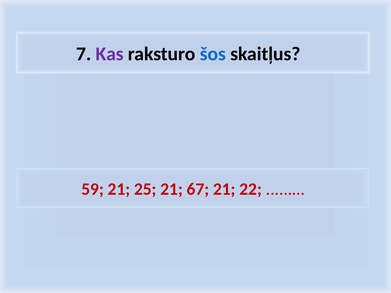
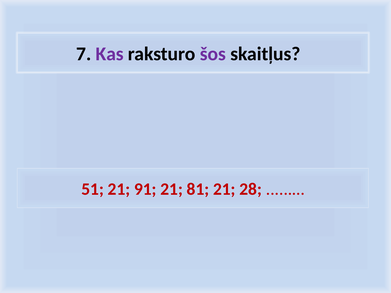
šos colour: blue -> purple
59: 59 -> 51
25: 25 -> 91
67: 67 -> 81
22: 22 -> 28
